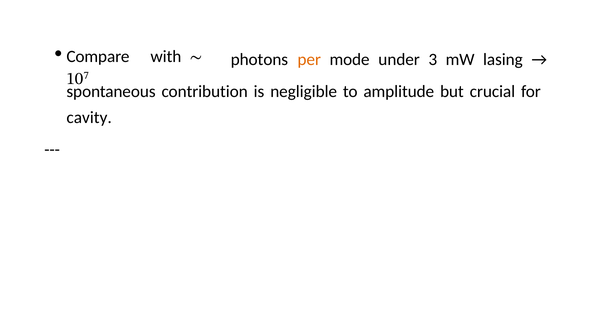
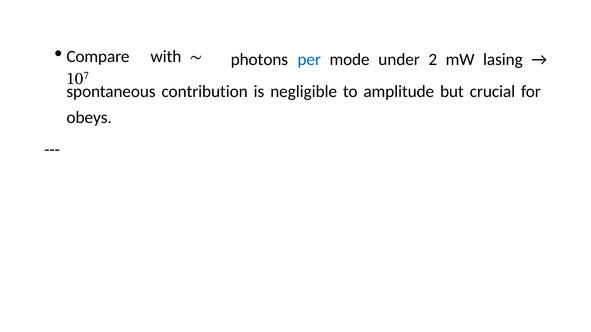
per colour: orange -> blue
3: 3 -> 2
cavity: cavity -> obeys
